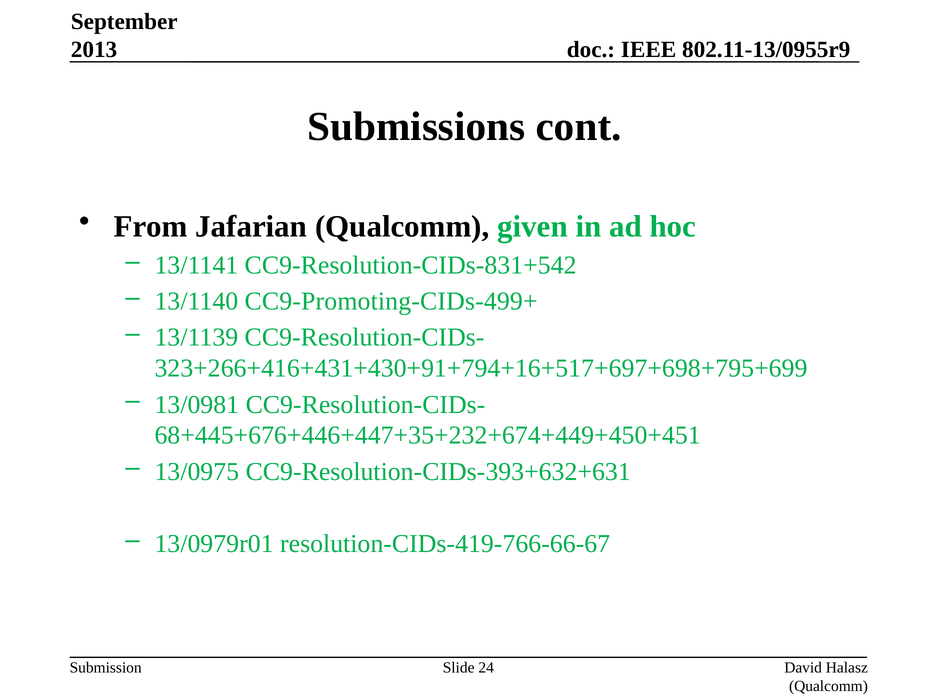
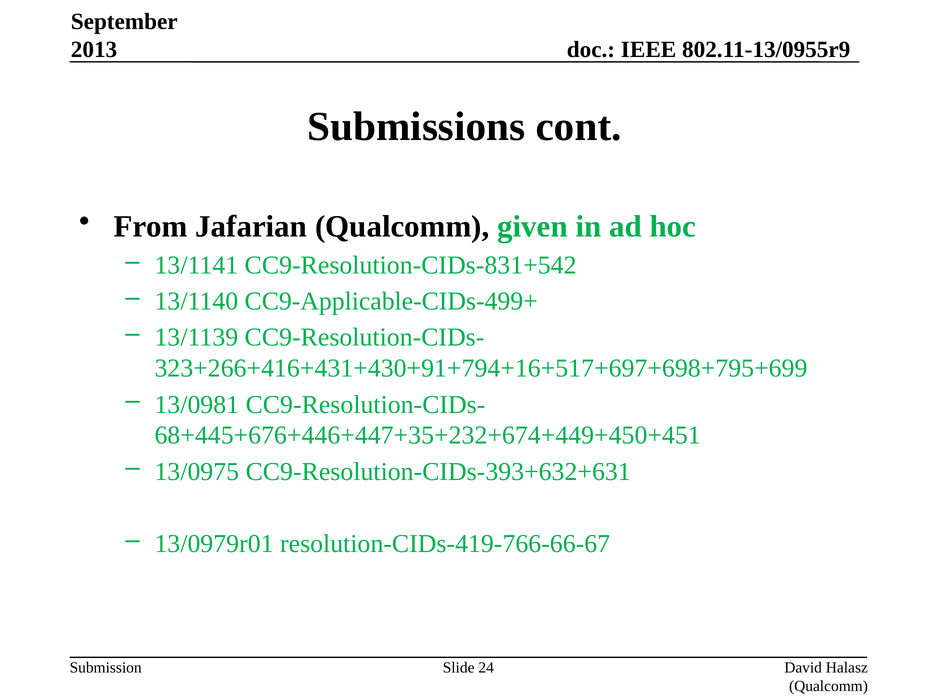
CC9-Promoting-CIDs-499+: CC9-Promoting-CIDs-499+ -> CC9-Applicable-CIDs-499+
